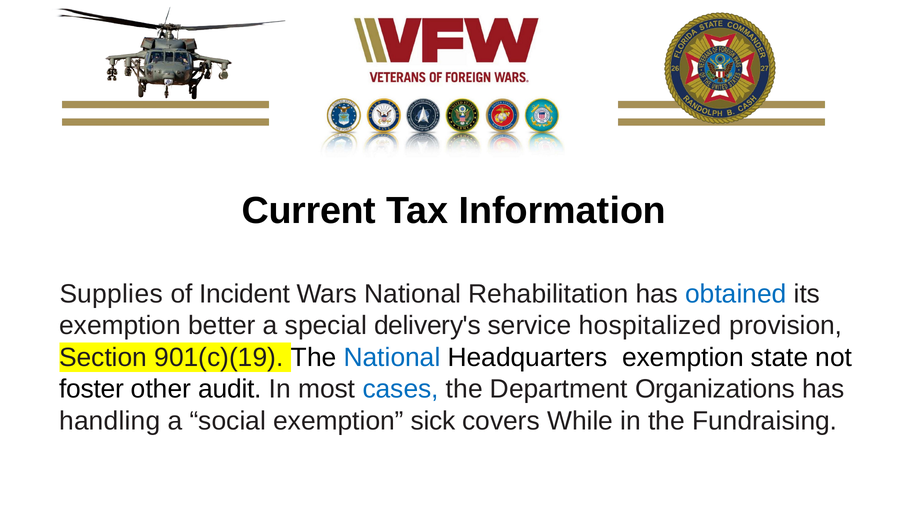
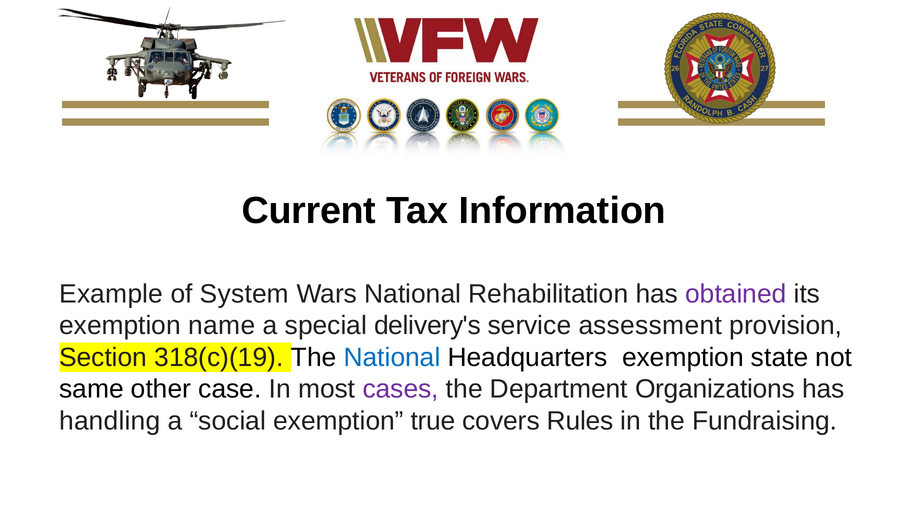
Supplies: Supplies -> Example
Incident: Incident -> System
obtained colour: blue -> purple
better: better -> name
hospitalized: hospitalized -> assessment
901(c)(19: 901(c)(19 -> 318(c)(19
foster: foster -> same
audit: audit -> case
cases colour: blue -> purple
sick: sick -> true
While: While -> Rules
